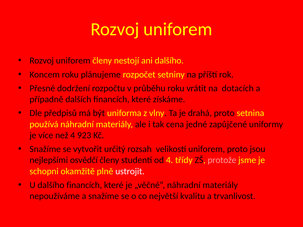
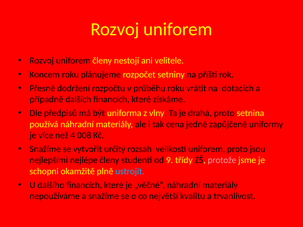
ani dalšího: dalšího -> velitele
923: 923 -> 008
osvědčí: osvědčí -> nejlépe
od 4: 4 -> 9
ustrojit colour: white -> light blue
